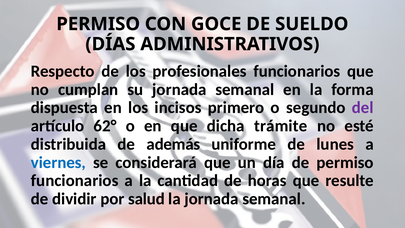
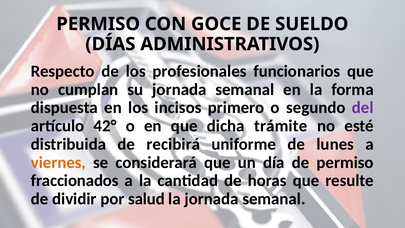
62°: 62° -> 42°
además: además -> recibirá
viernes colour: blue -> orange
funcionarios at (75, 181): funcionarios -> fraccionados
